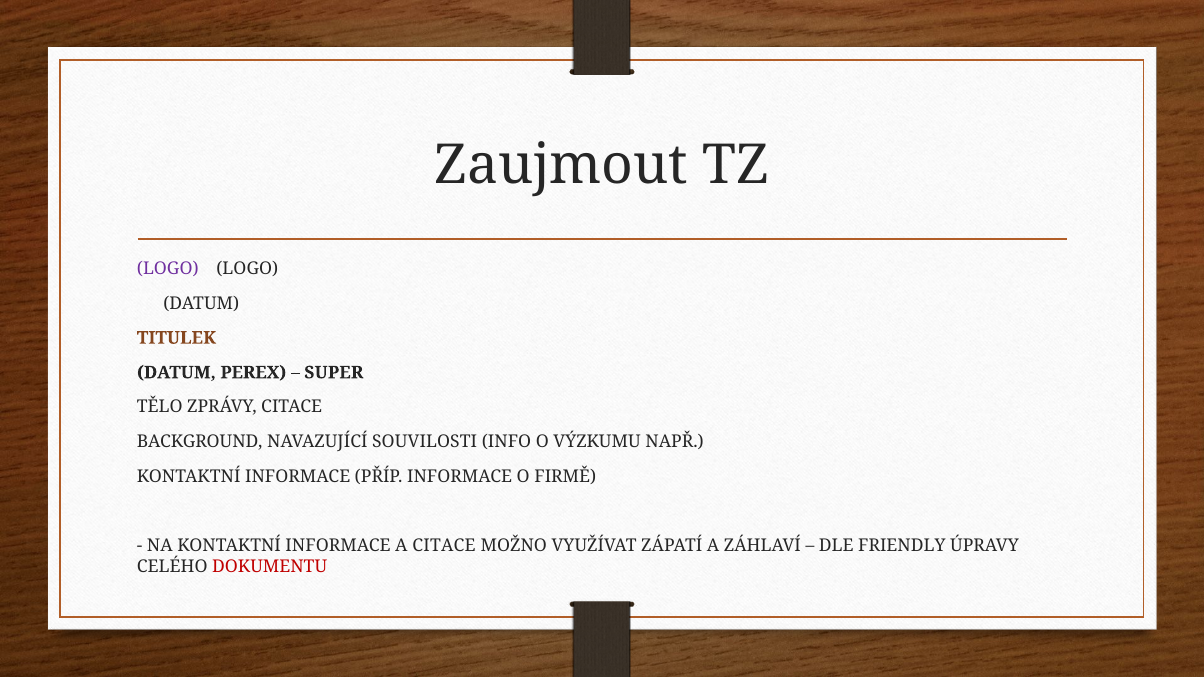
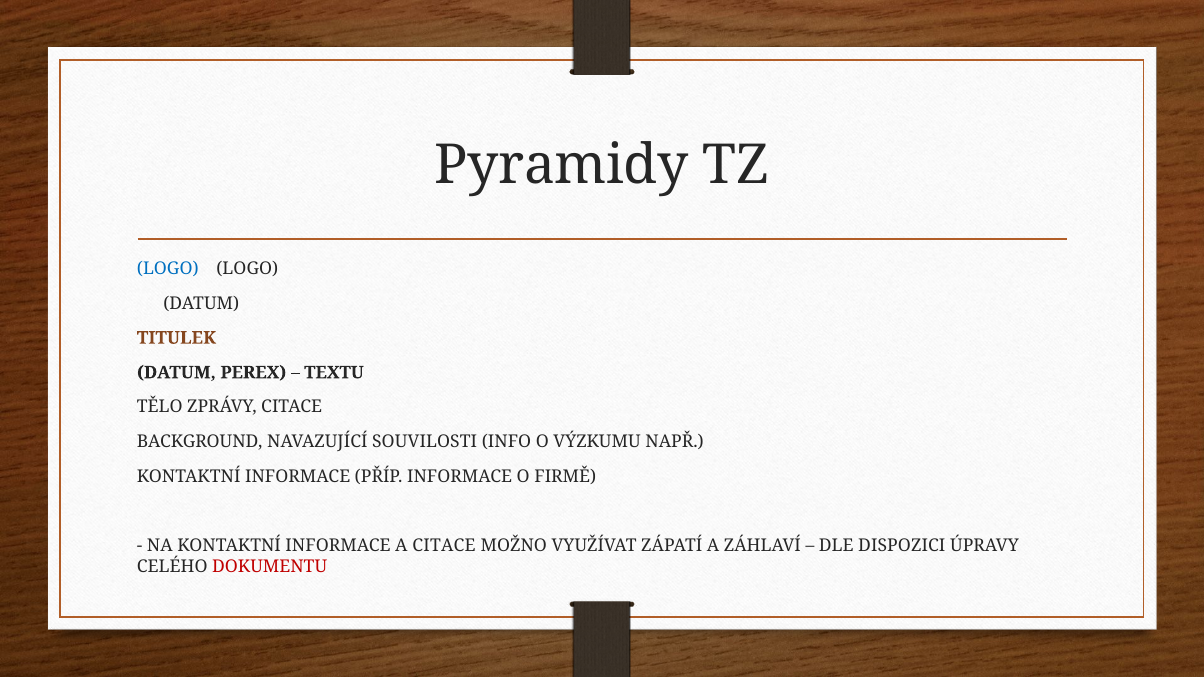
Zaujmout: Zaujmout -> Pyramidy
LOGO at (168, 269) colour: purple -> blue
SUPER: SUPER -> TEXTU
FRIENDLY: FRIENDLY -> DISPOZICI
